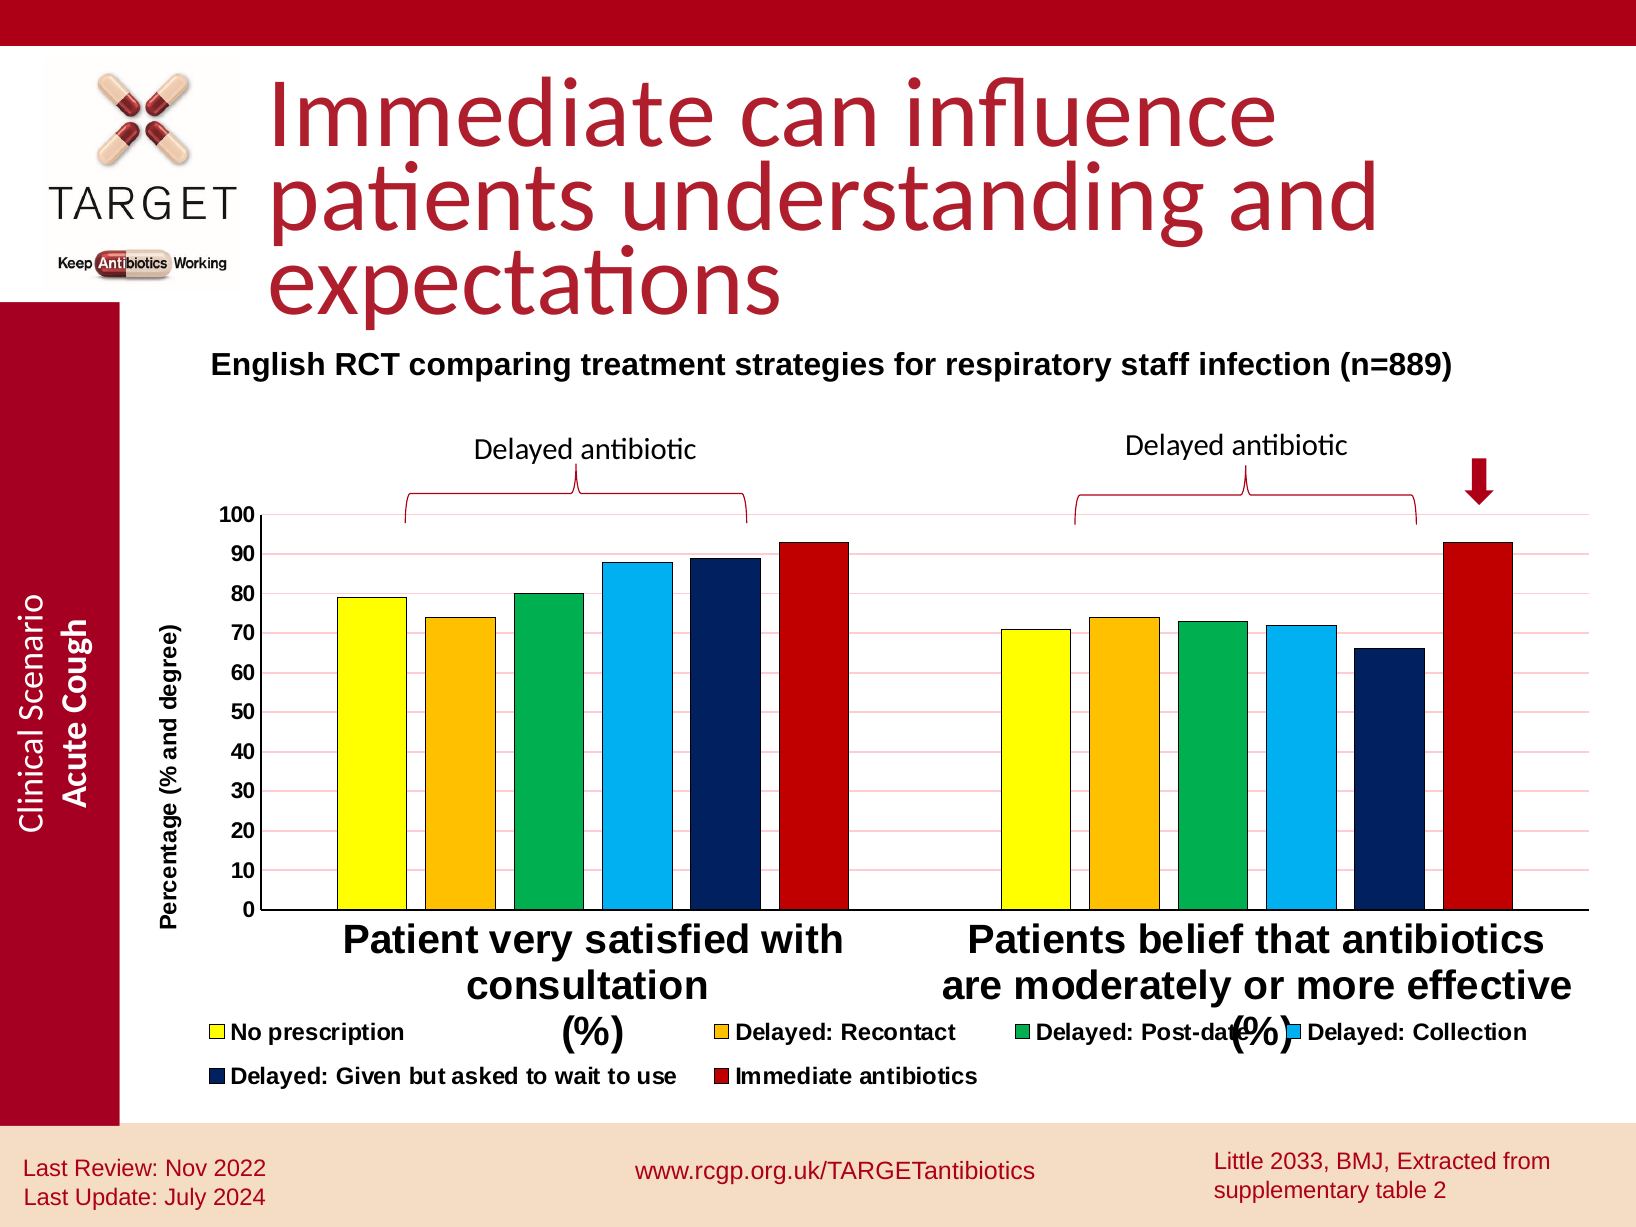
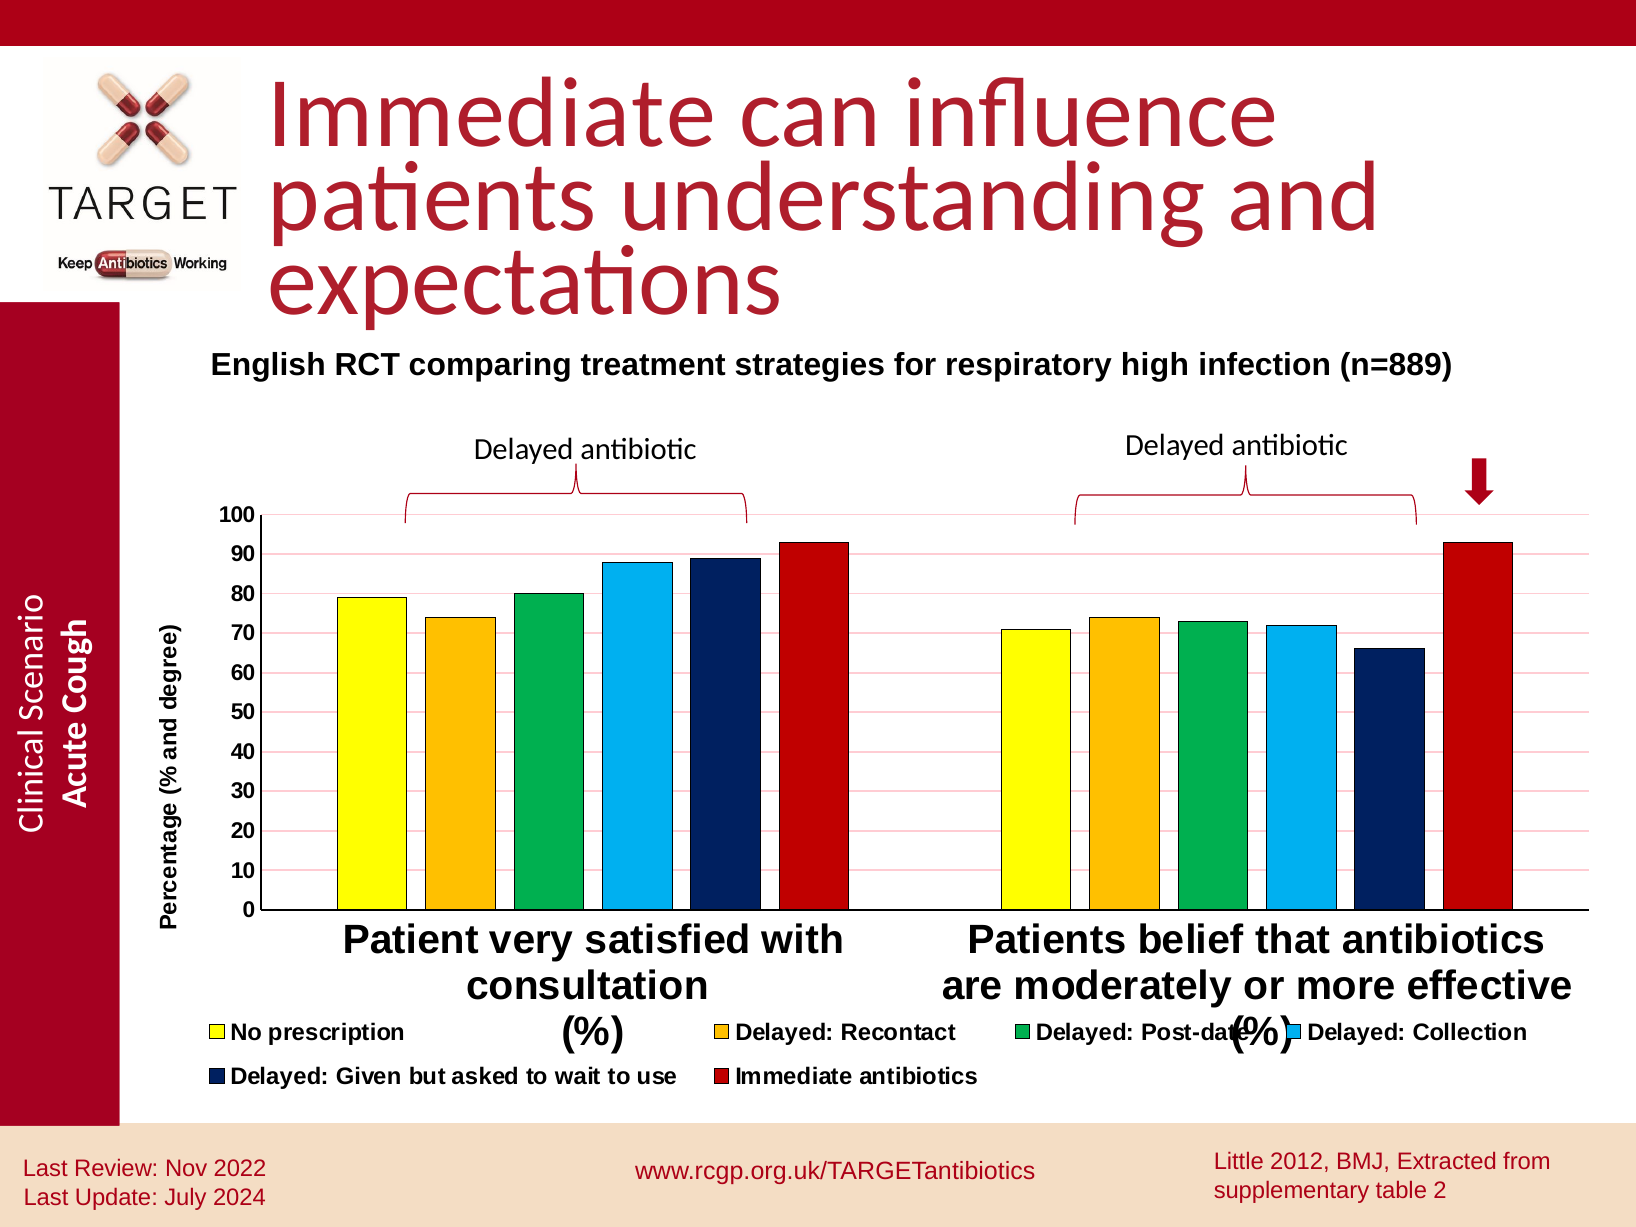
staff: staff -> high
2033: 2033 -> 2012
